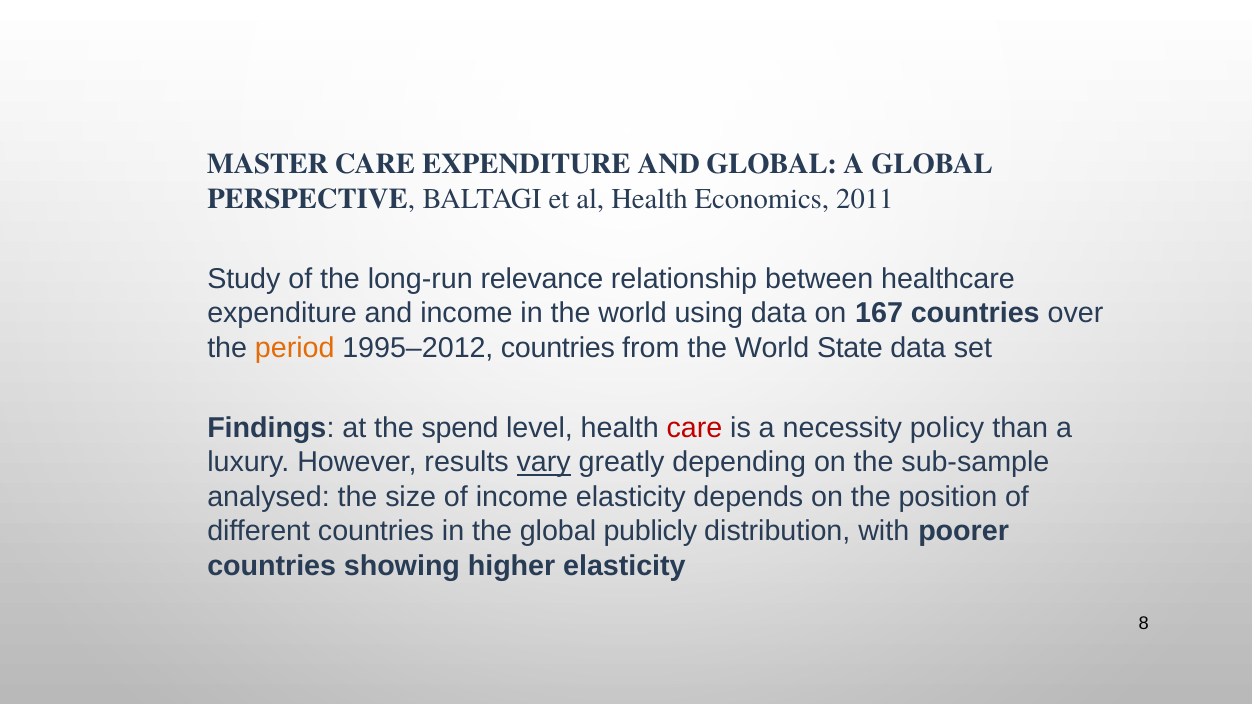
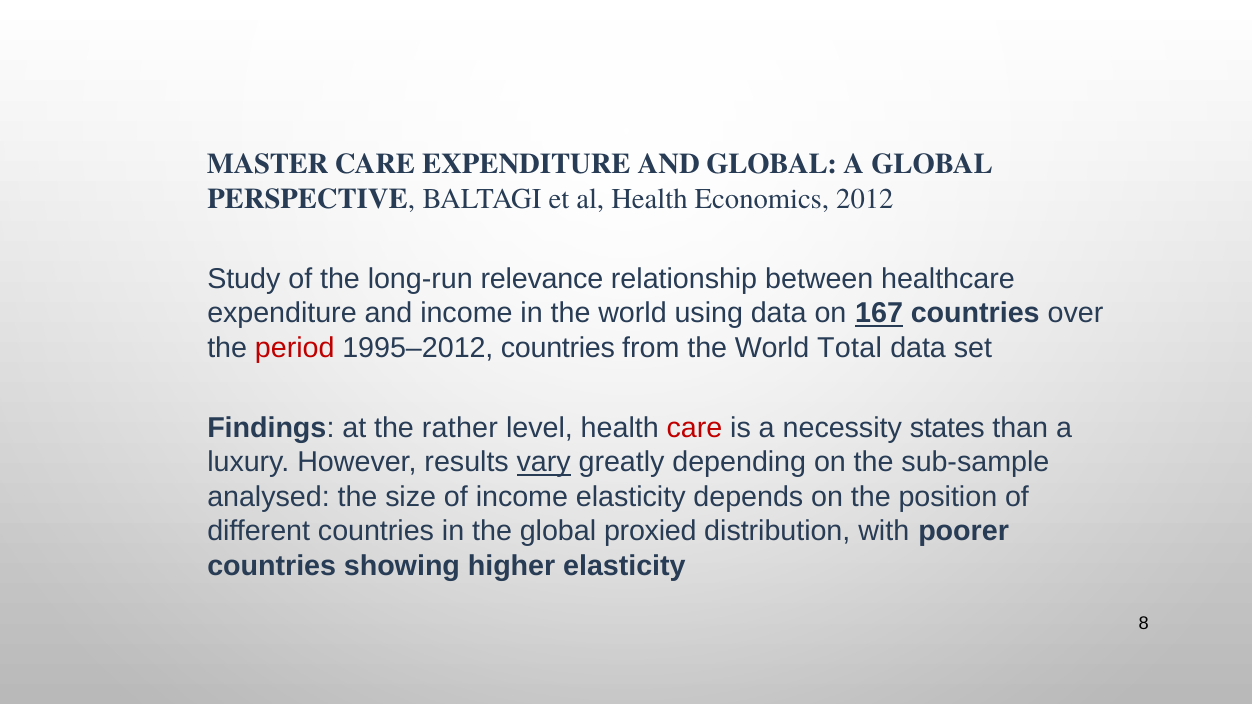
2011: 2011 -> 2012
167 underline: none -> present
period colour: orange -> red
State: State -> Total
spend: spend -> rather
policy: policy -> states
publicly: publicly -> proxied
